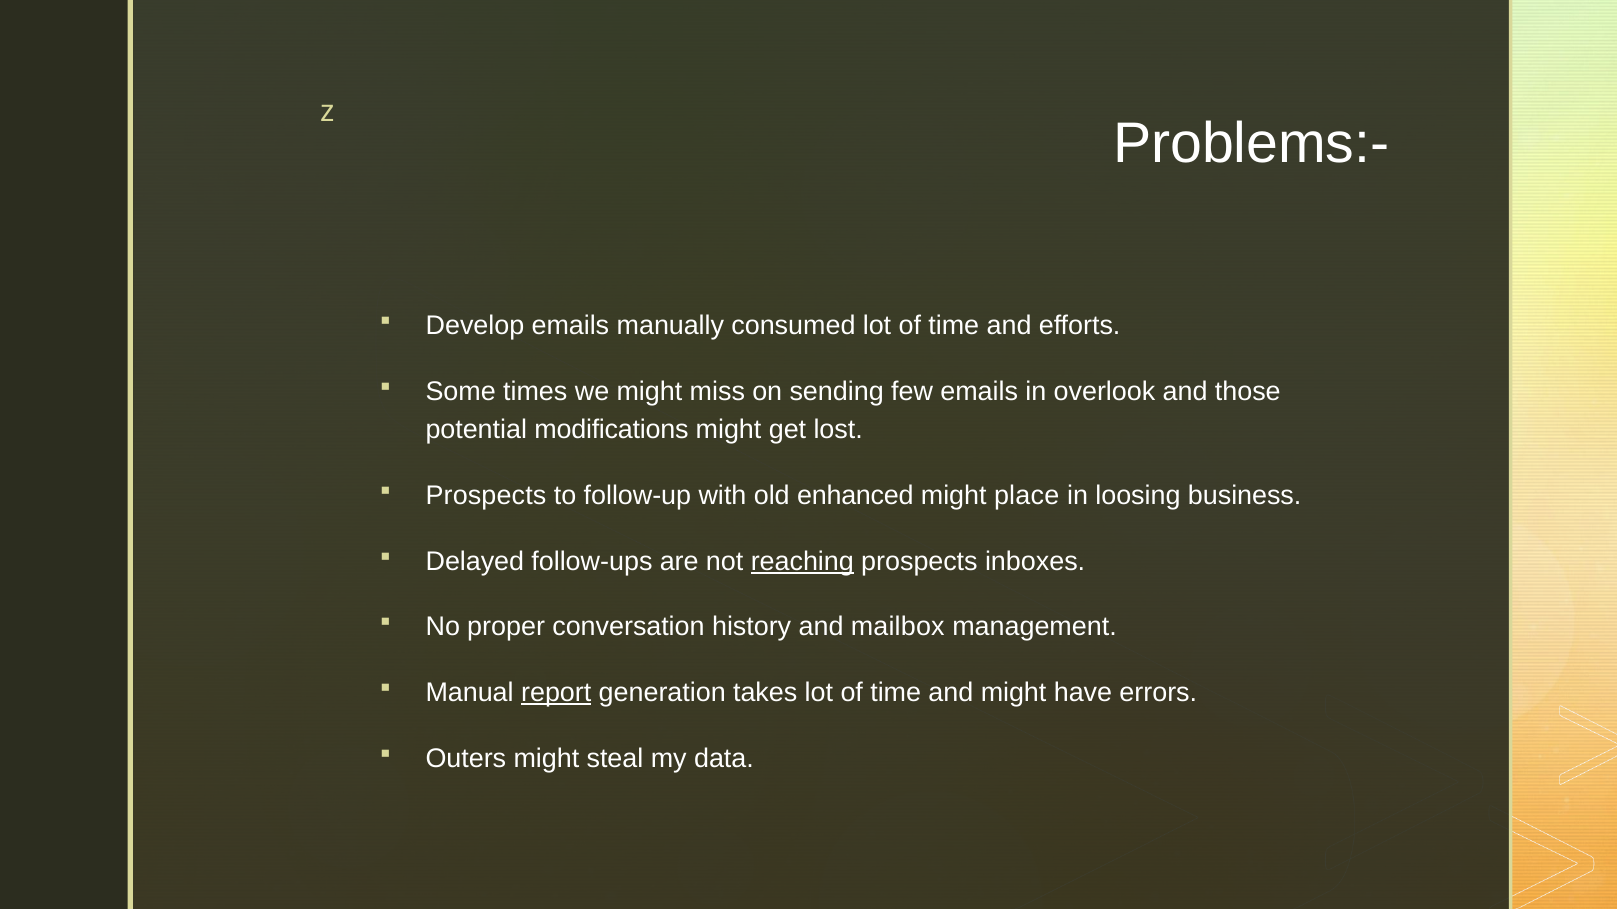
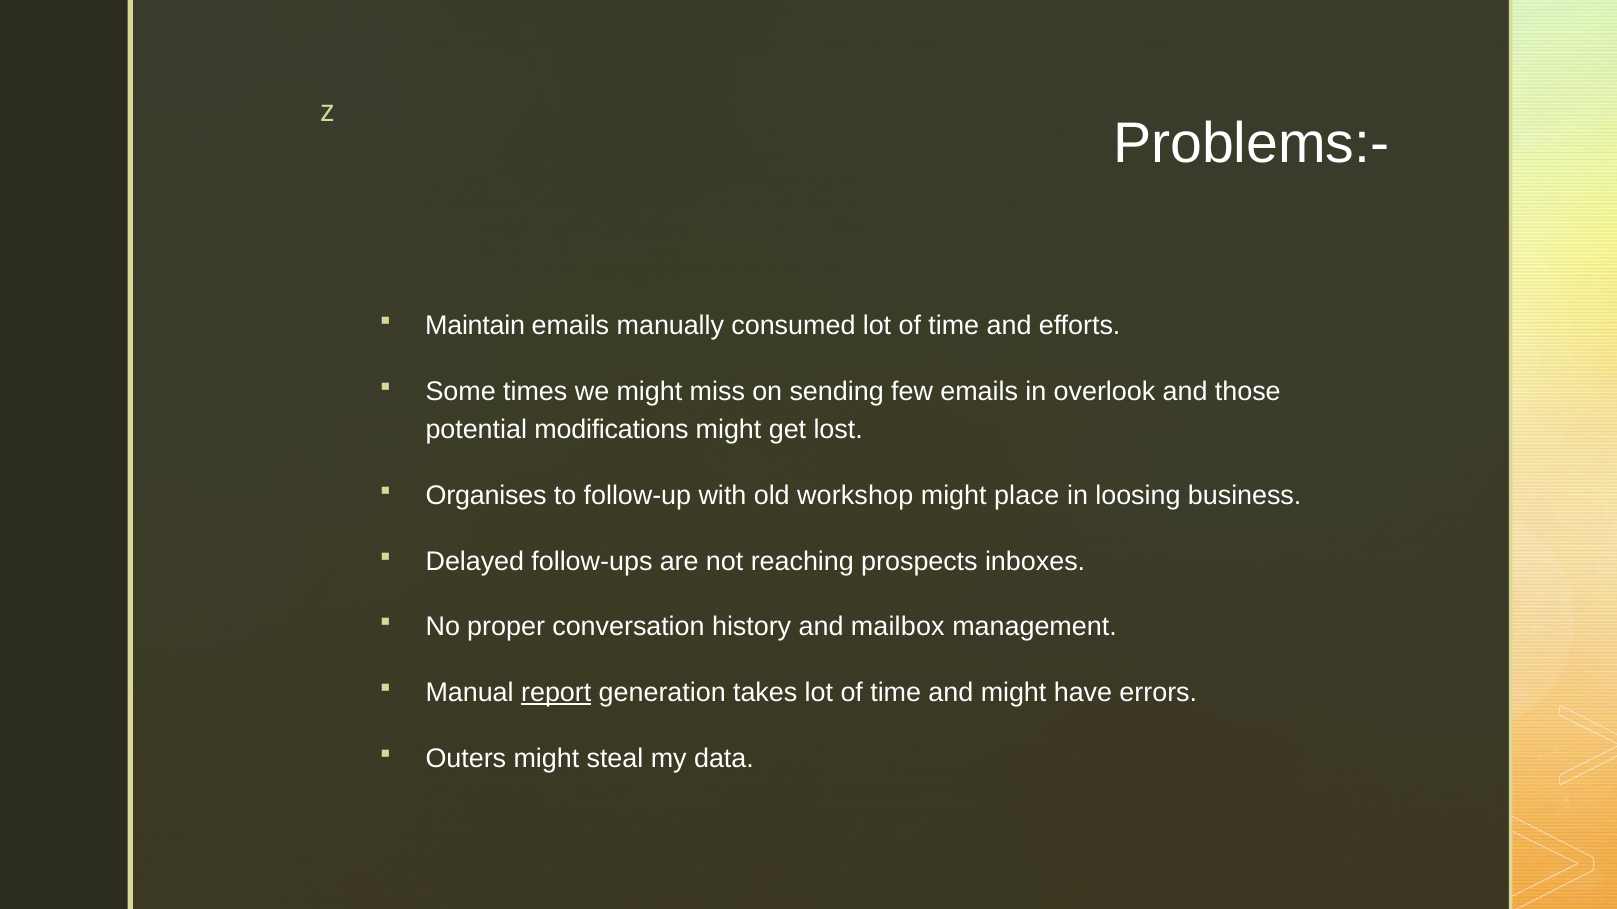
Develop: Develop -> Maintain
Prospects at (486, 496): Prospects -> Organises
enhanced: enhanced -> workshop
reaching underline: present -> none
